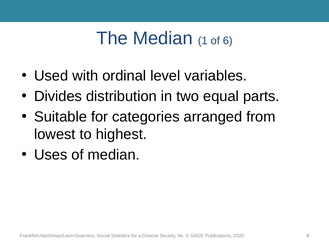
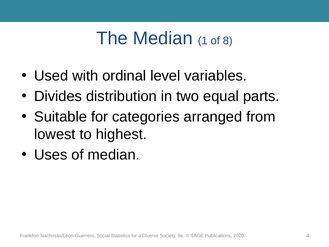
6: 6 -> 8
